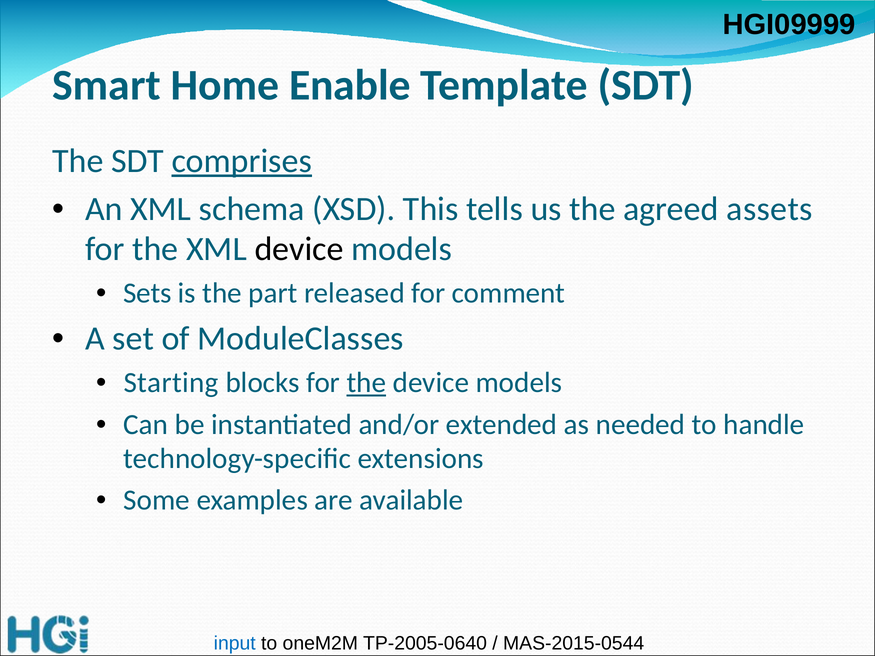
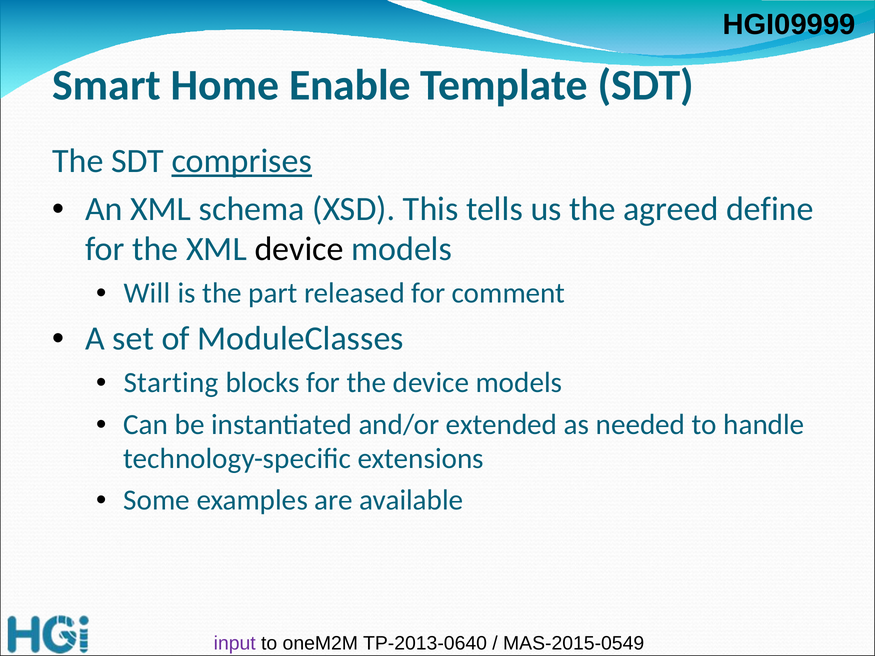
assets: assets -> define
Sets: Sets -> Will
the at (366, 383) underline: present -> none
input colour: blue -> purple
TP-2005-0640: TP-2005-0640 -> TP-2013-0640
MAS-2015-0544: MAS-2015-0544 -> MAS-2015-0549
